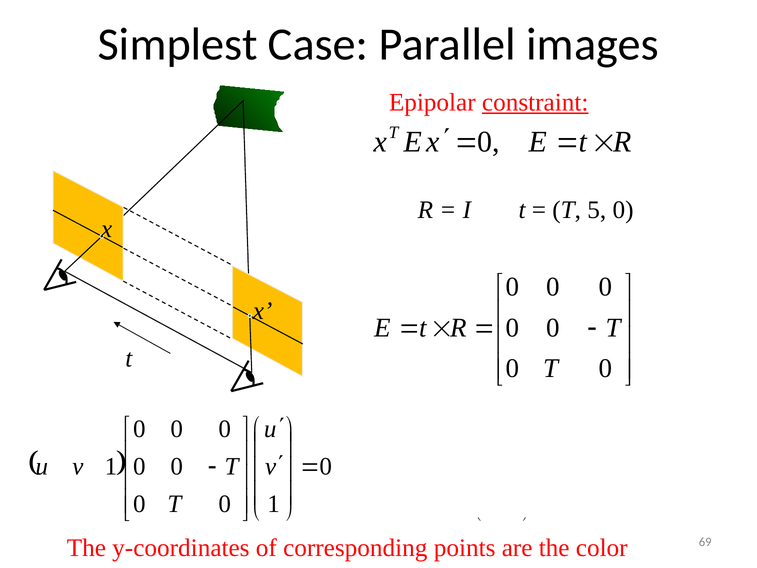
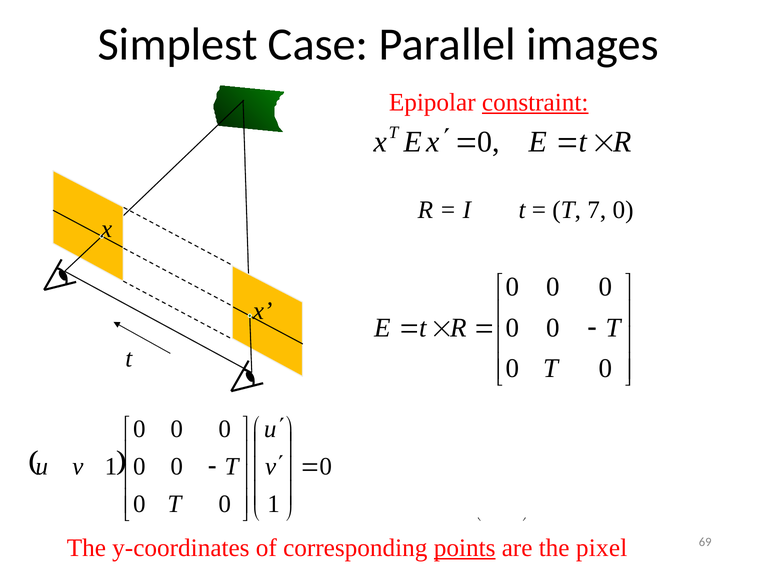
5: 5 -> 7
points underline: none -> present
color: color -> pixel
